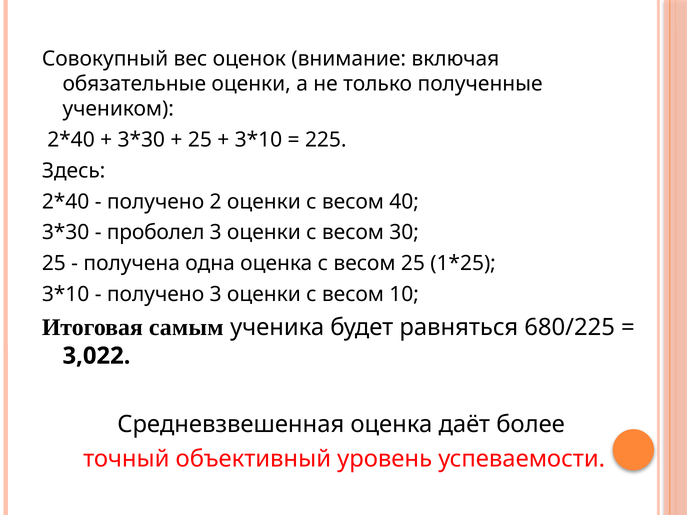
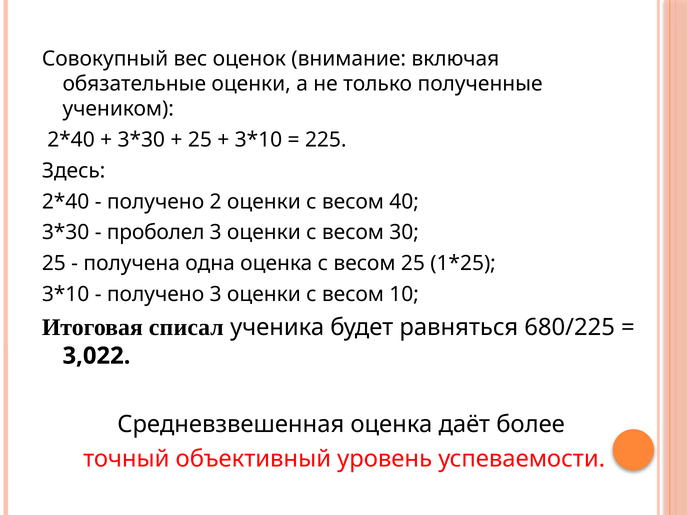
самым: самым -> списал
